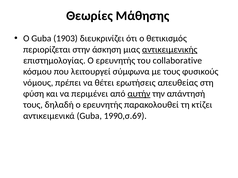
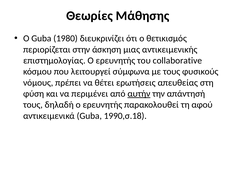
1903: 1903 -> 1980
αντικειμενικής underline: present -> none
κτίζει: κτίζει -> αφού
1990,σ.69: 1990,σ.69 -> 1990,σ.18
